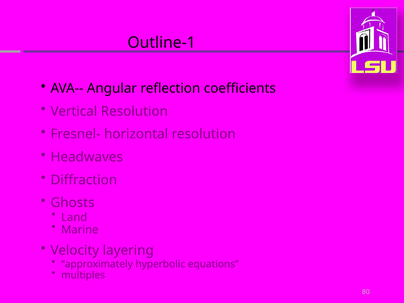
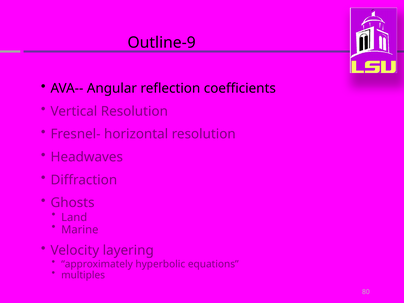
Outline-1: Outline-1 -> Outline-9
